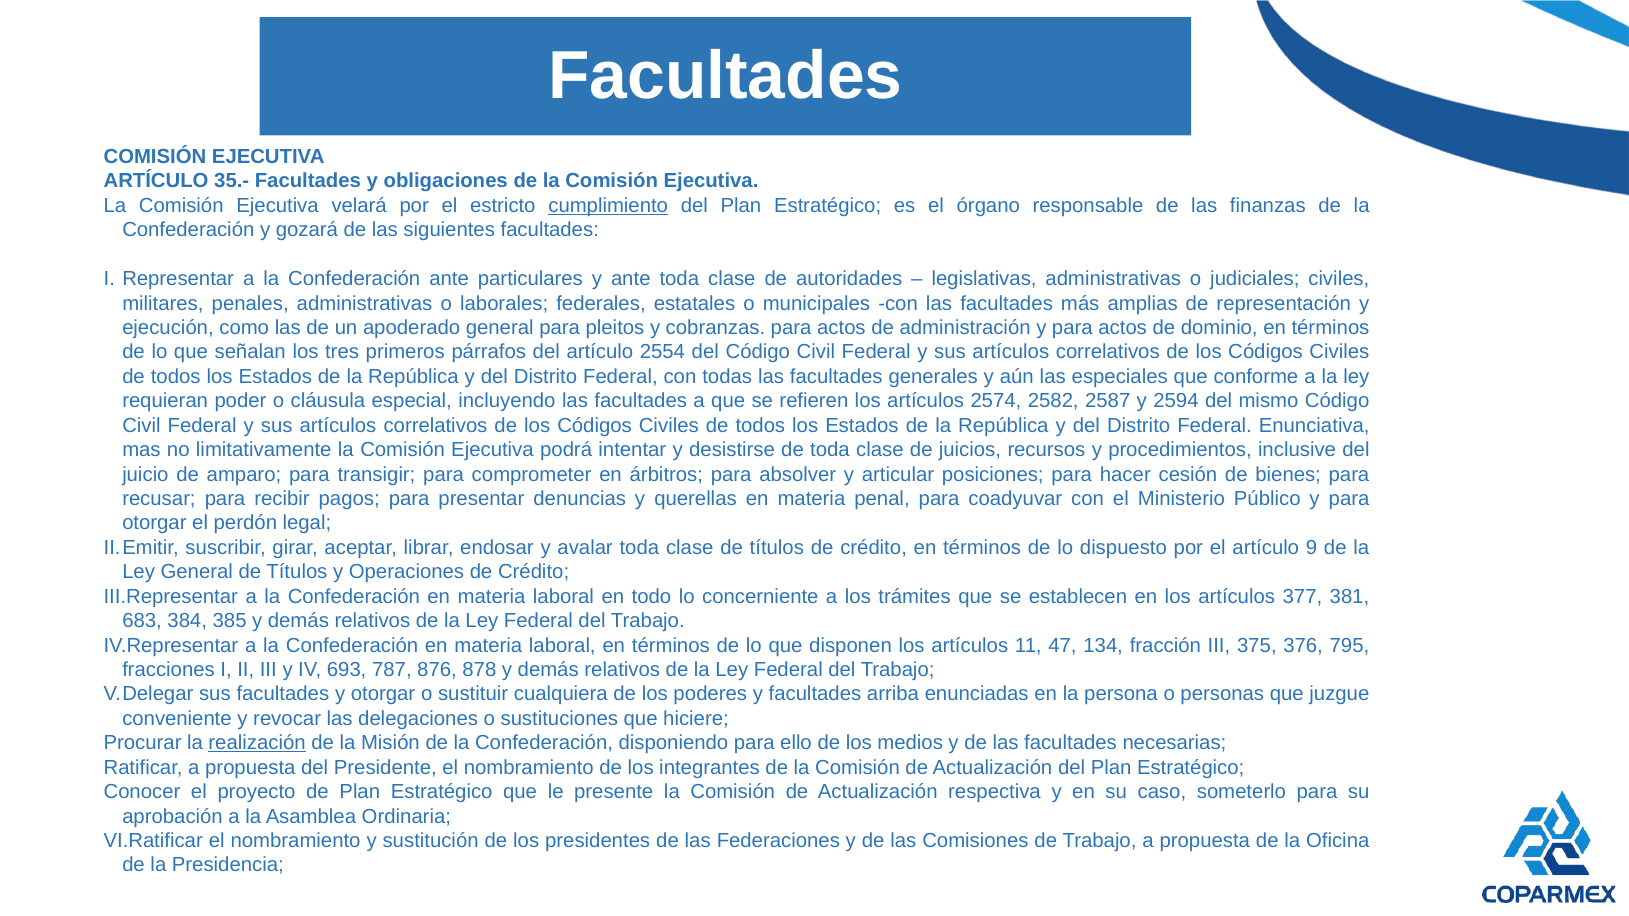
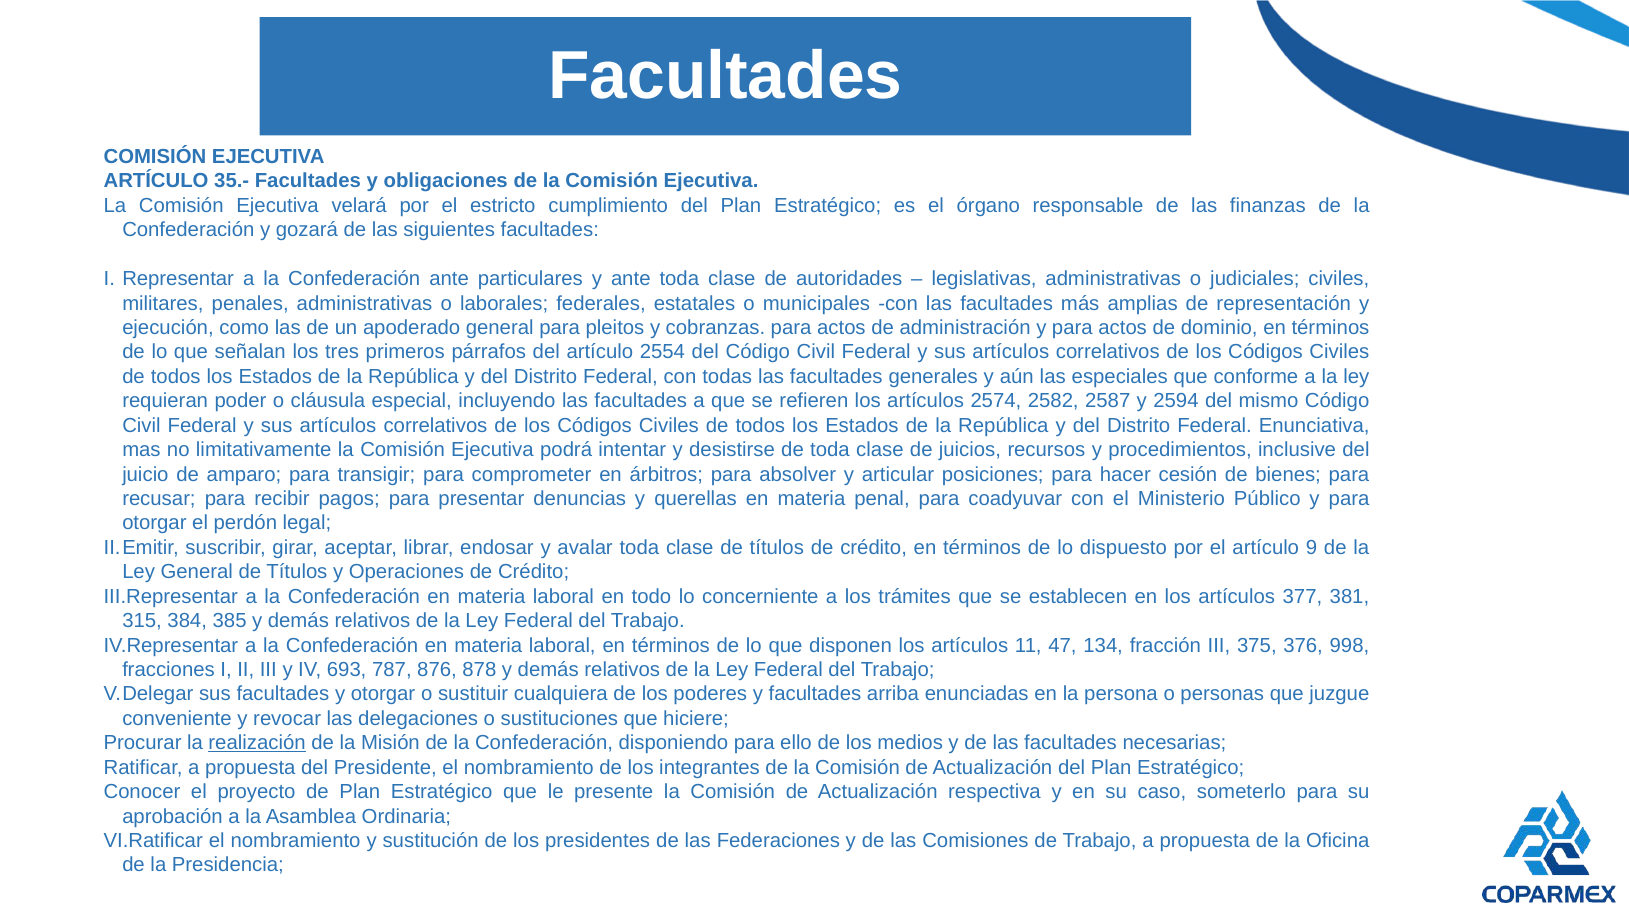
cumplimiento underline: present -> none
683: 683 -> 315
795: 795 -> 998
